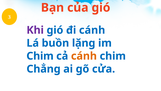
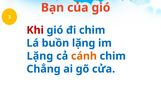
Khi colour: purple -> red
đi cánh: cánh -> chim
Chim at (40, 56): Chim -> Lặng
